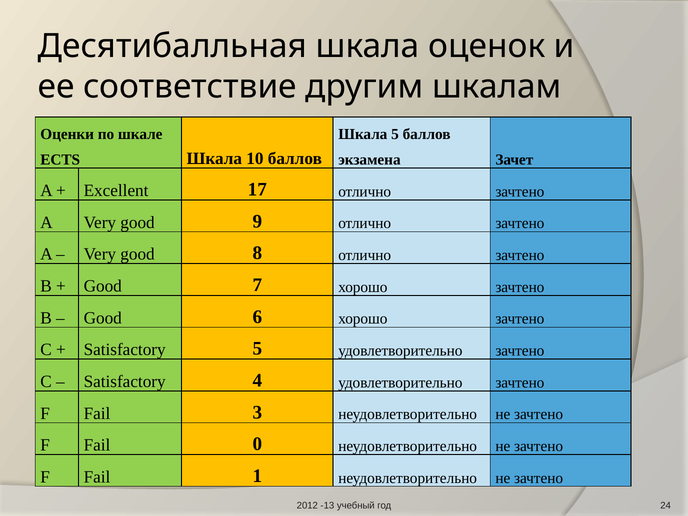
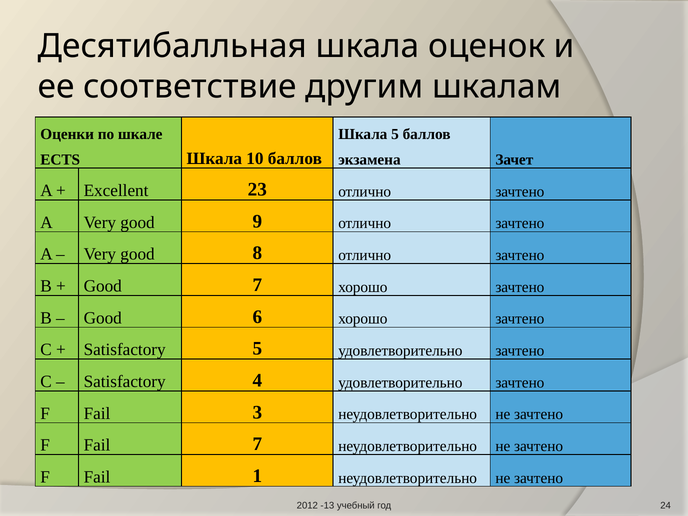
17: 17 -> 23
Fail 0: 0 -> 7
